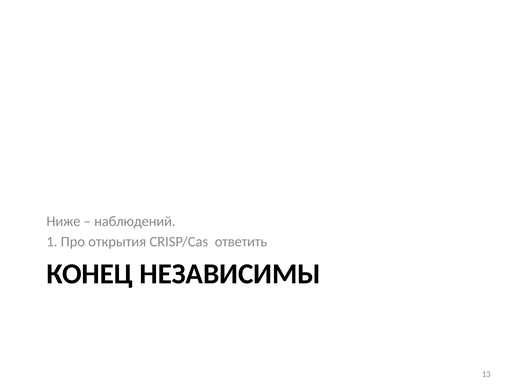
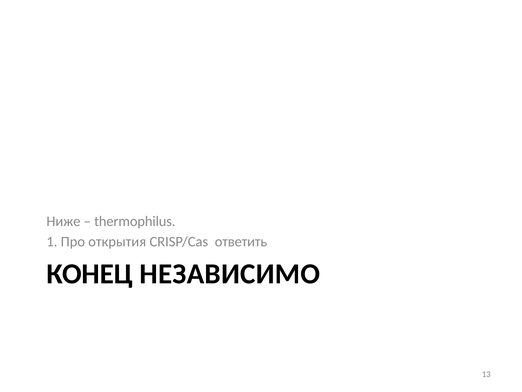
наблюдений: наблюдений -> thermophilus
НЕЗАВИСИМЫ: НЕЗАВИСИМЫ -> НЕЗАВИСИМО
